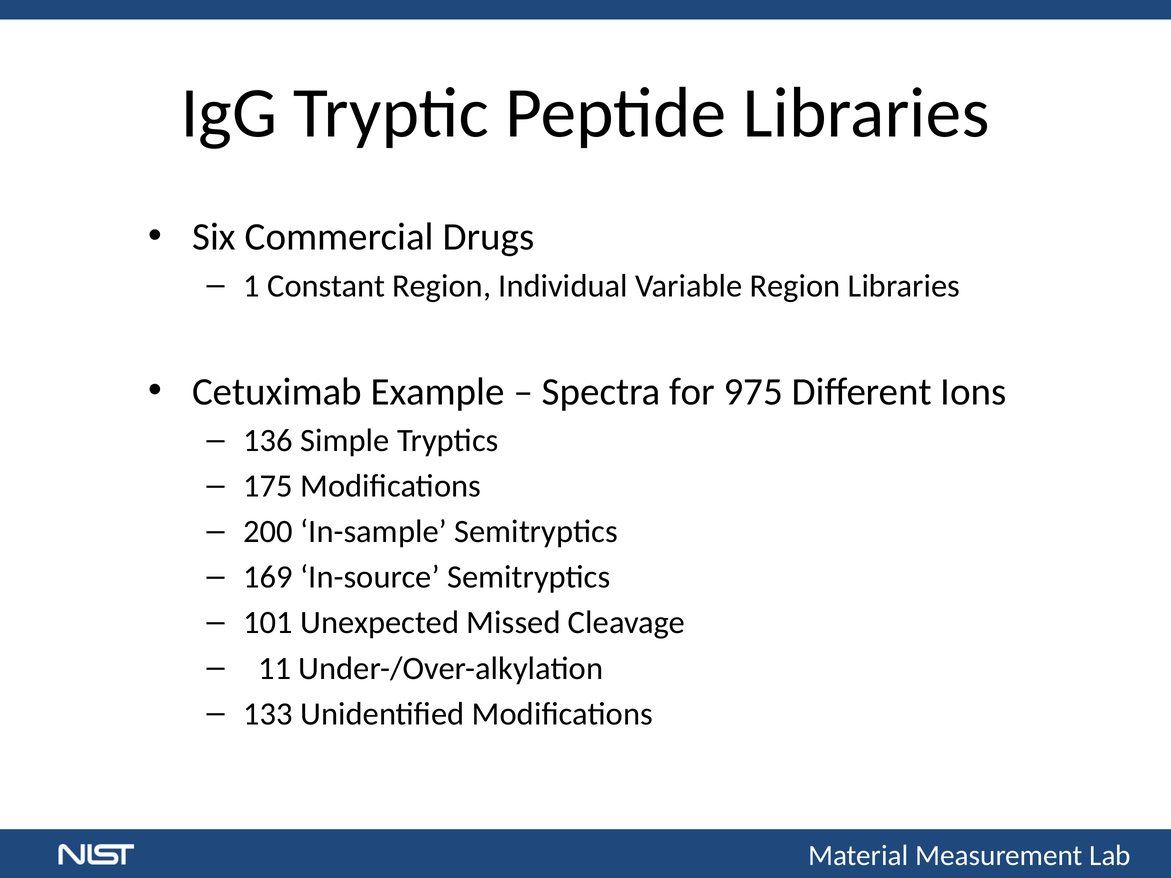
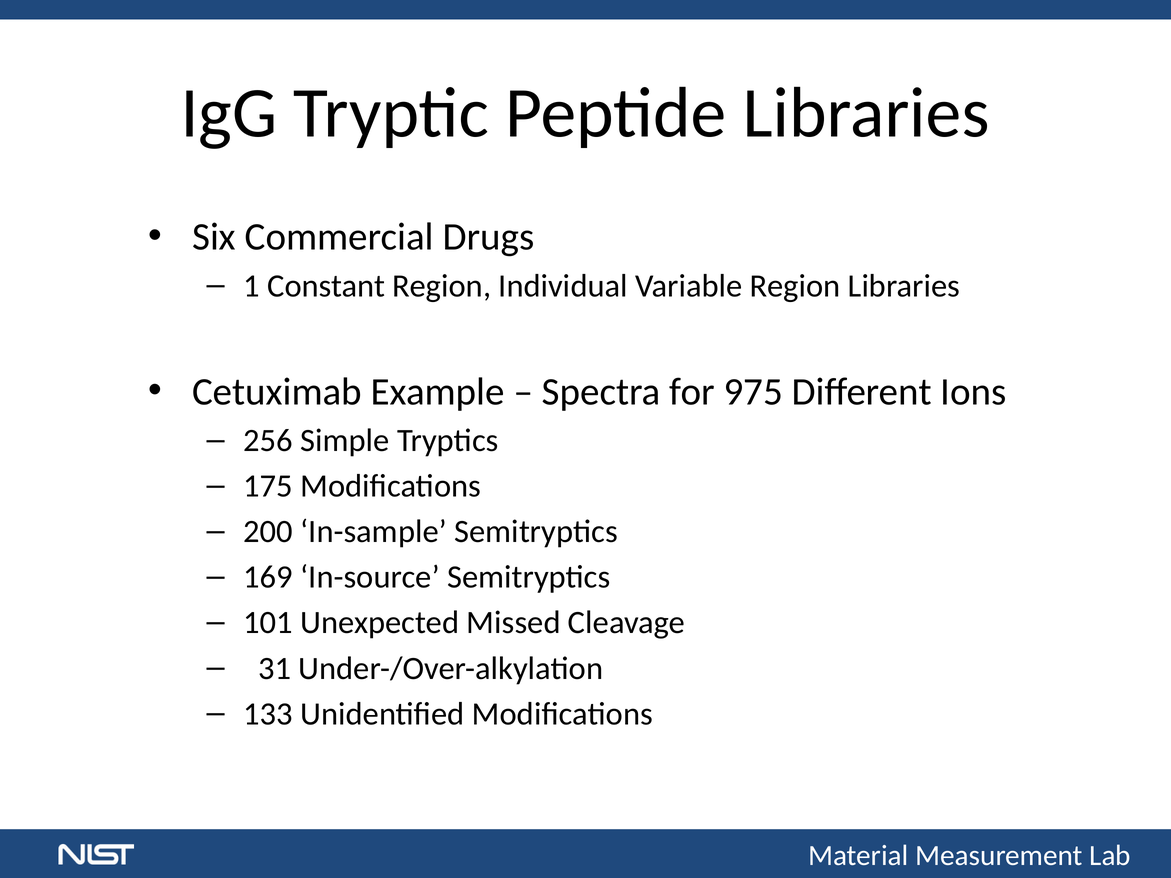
136: 136 -> 256
11: 11 -> 31
